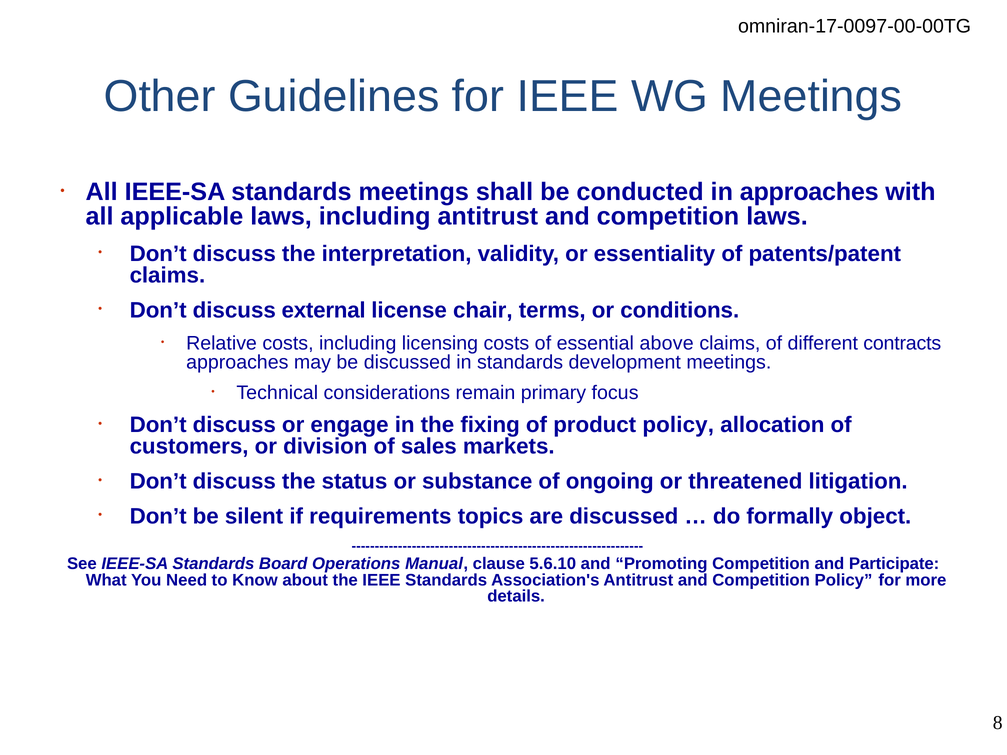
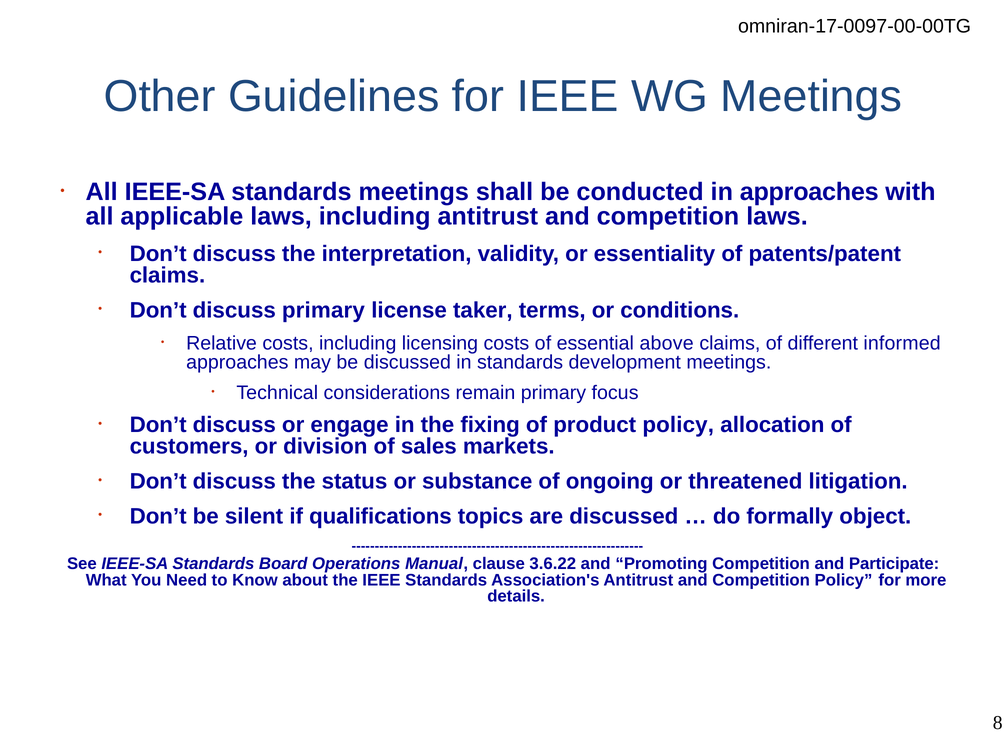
discuss external: external -> primary
chair: chair -> taker
contracts: contracts -> informed
requirements: requirements -> qualifications
5.6.10: 5.6.10 -> 3.6.22
